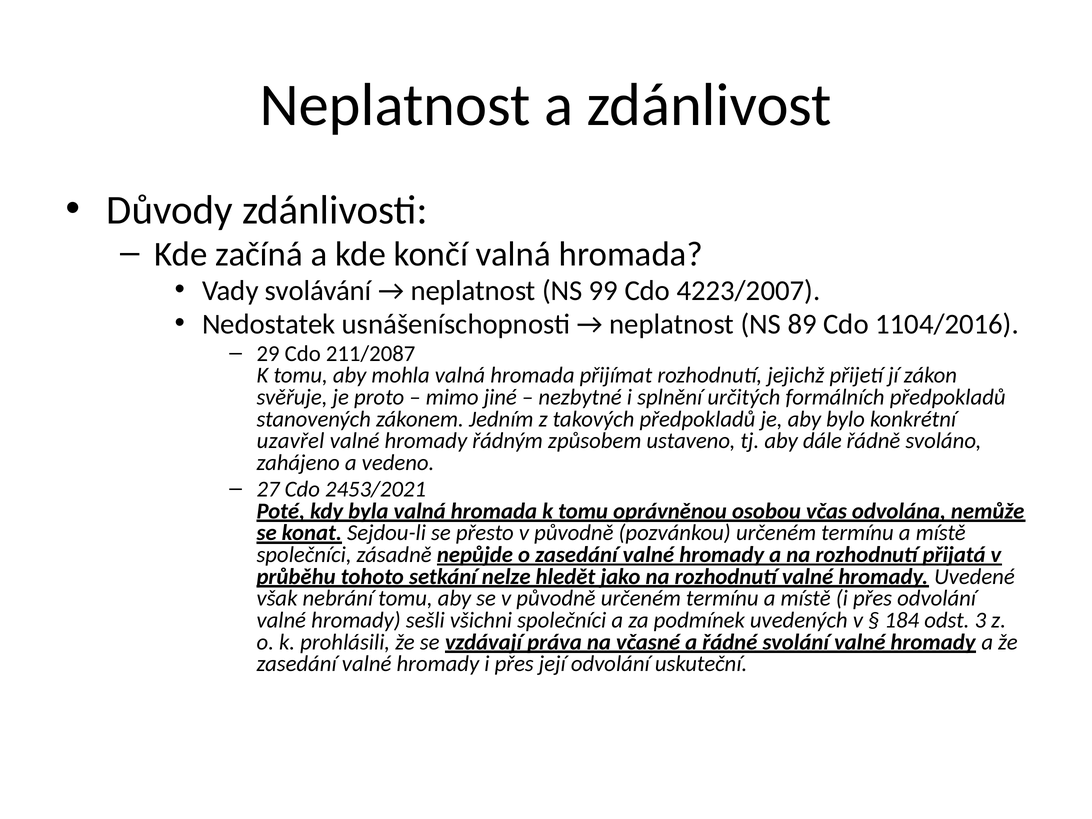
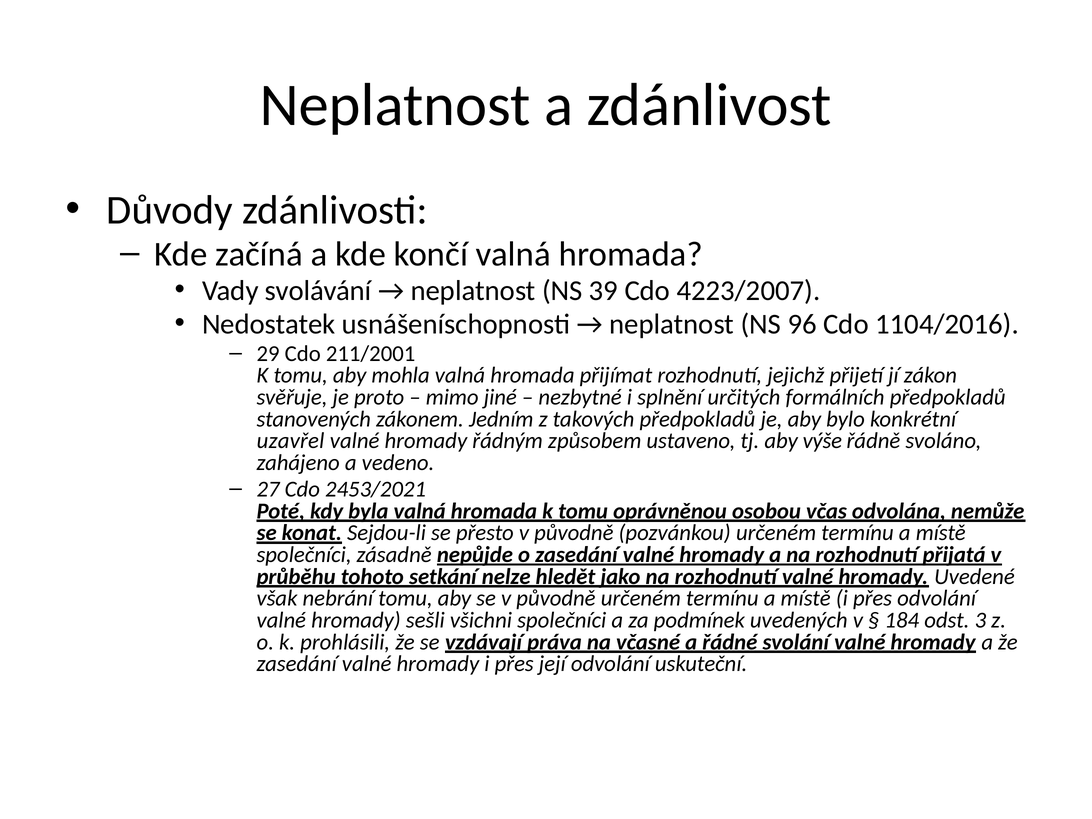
99: 99 -> 39
89: 89 -> 96
211/2087: 211/2087 -> 211/2001
dále: dále -> výše
